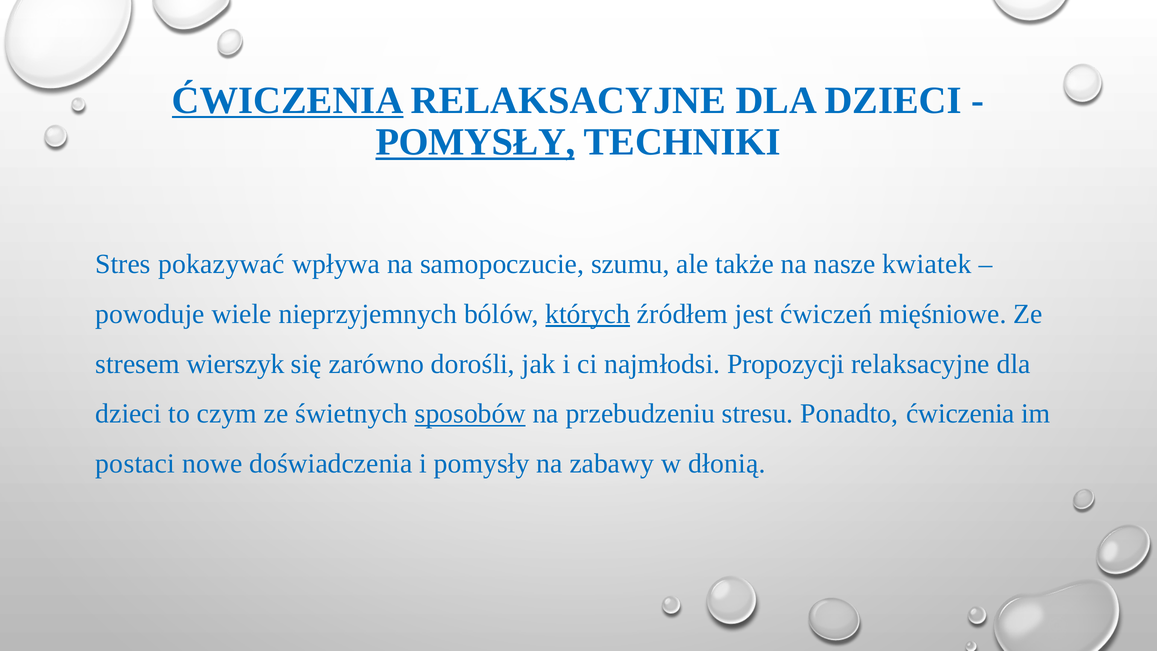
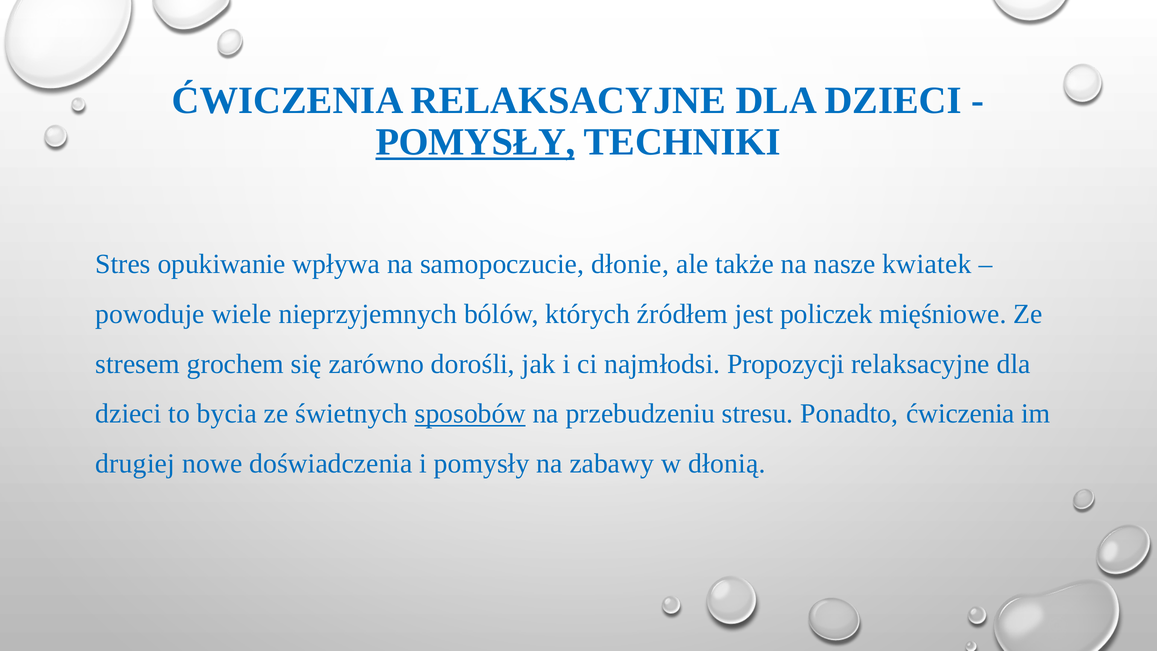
ĆWICZENIA at (288, 100) underline: present -> none
pokazywać: pokazywać -> opukiwanie
szumu: szumu -> dłonie
których underline: present -> none
ćwiczeń: ćwiczeń -> policzek
wierszyk: wierszyk -> grochem
czym: czym -> bycia
postaci: postaci -> drugiej
